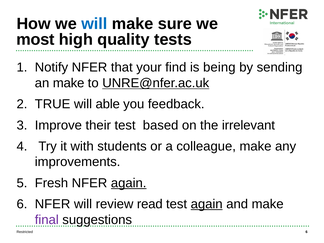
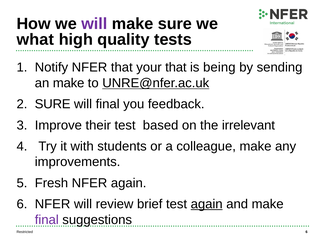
will at (94, 24) colour: blue -> purple
most: most -> what
your find: find -> that
TRUE at (53, 104): TRUE -> SURE
will able: able -> final
again at (129, 183) underline: present -> none
read: read -> brief
